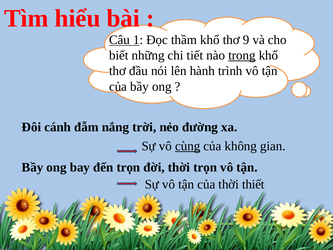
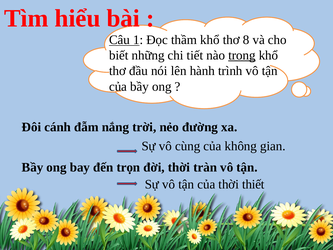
9: 9 -> 8
cùng underline: present -> none
thời trọn: trọn -> tràn
